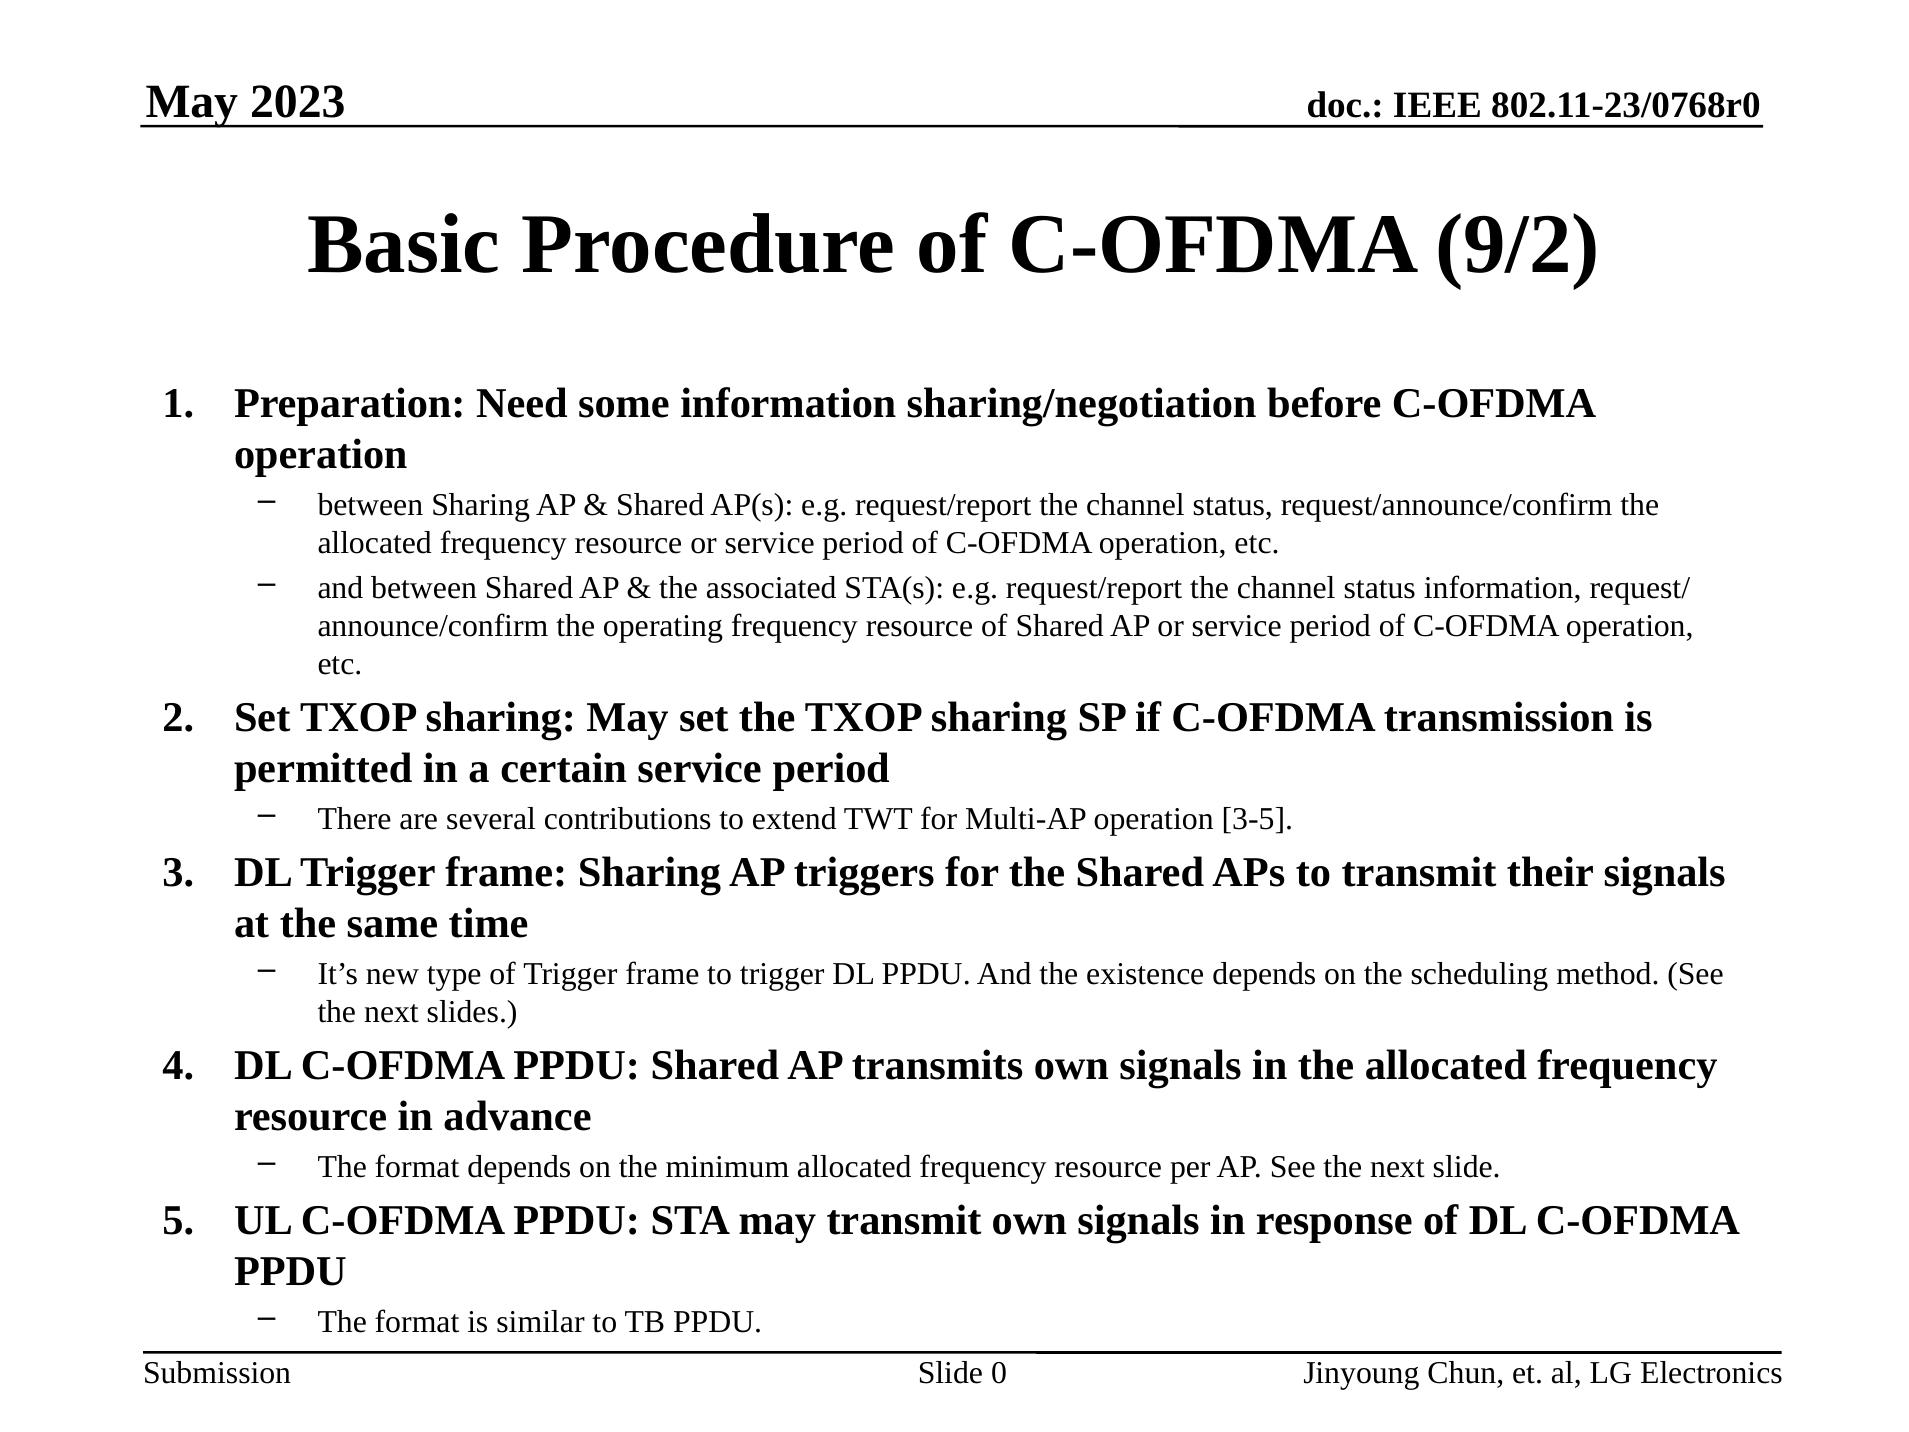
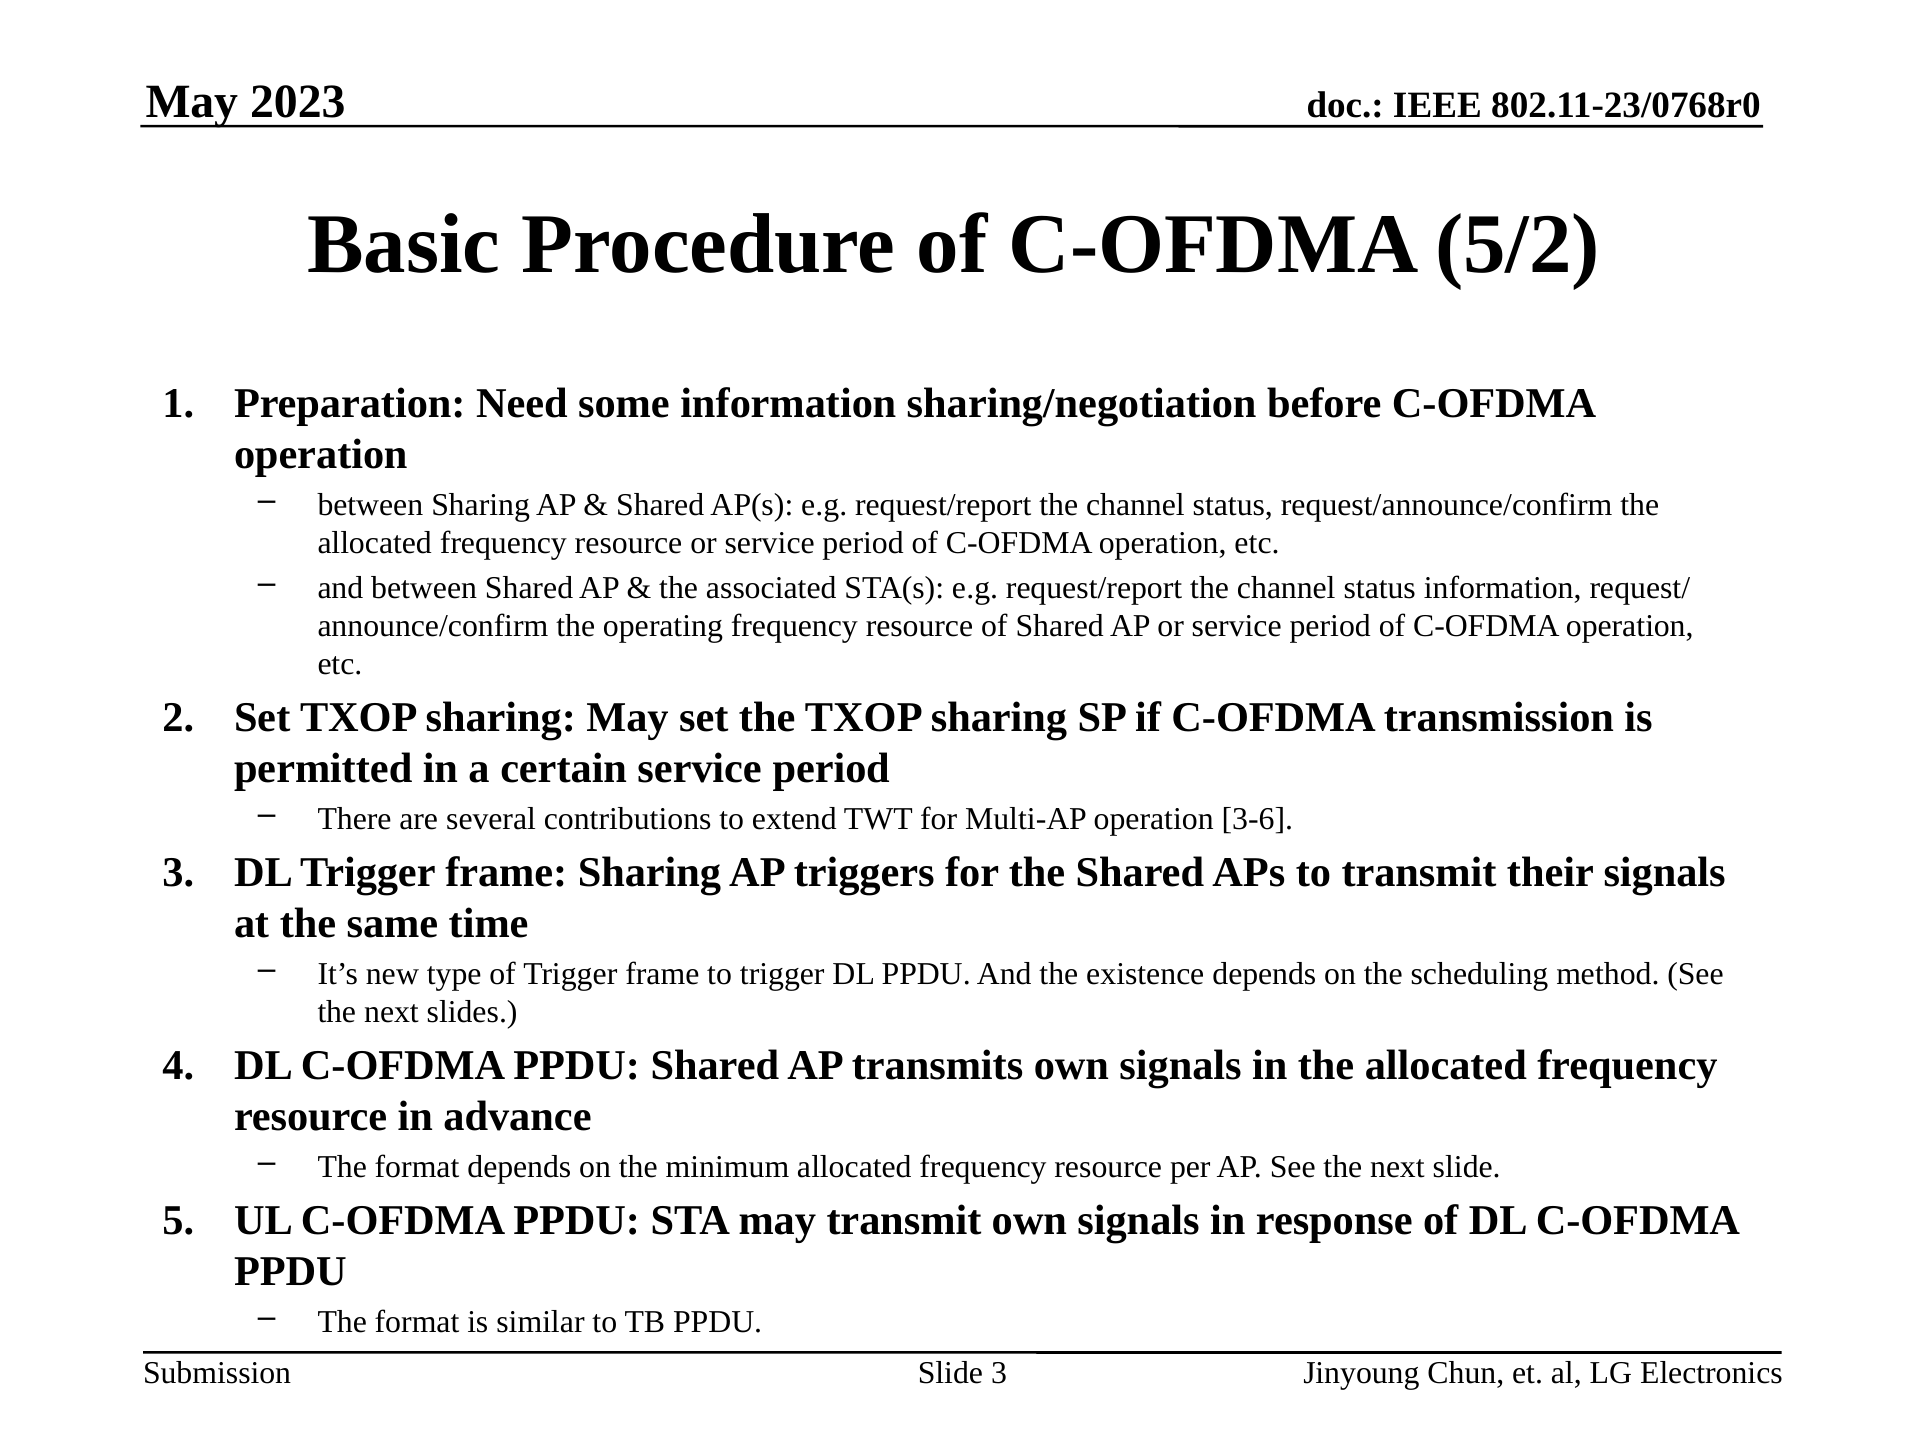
9/2: 9/2 -> 5/2
3-5: 3-5 -> 3-6
Slide 0: 0 -> 3
